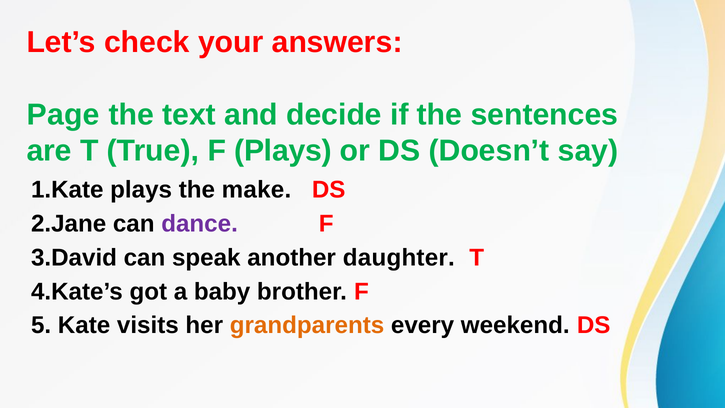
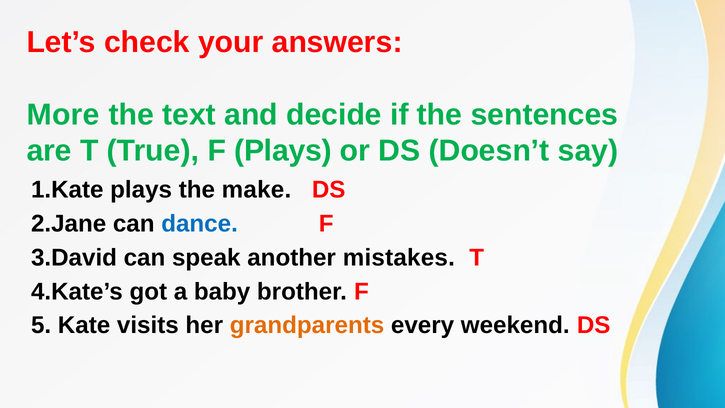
Page: Page -> More
dance colour: purple -> blue
daughter: daughter -> mistakes
